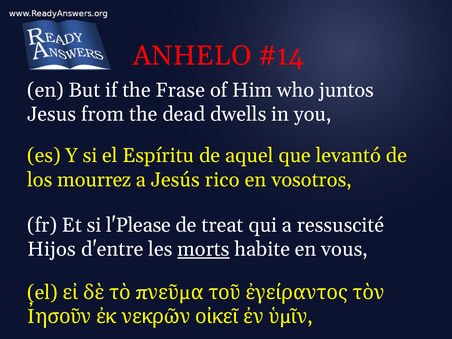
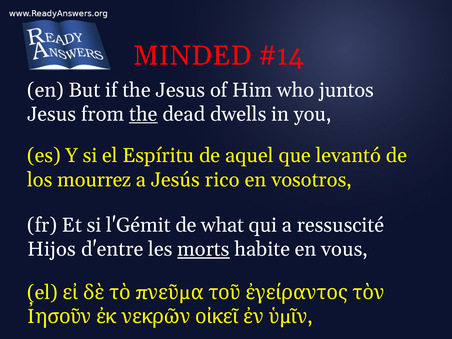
ANHELO: ANHELO -> MINDED
the Frase: Frase -> Jesus
the at (143, 114) underline: none -> present
l'Please: l'Please -> l'Gémit
treat: treat -> what
